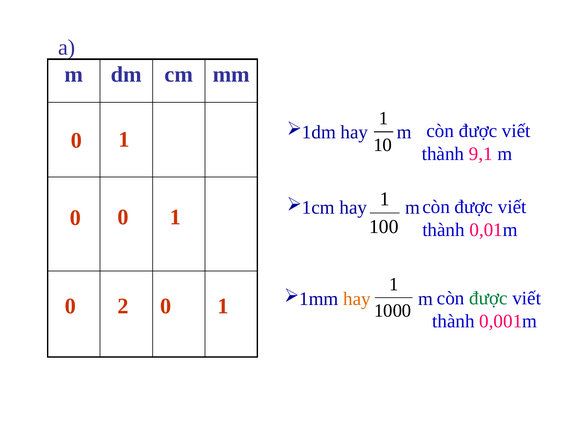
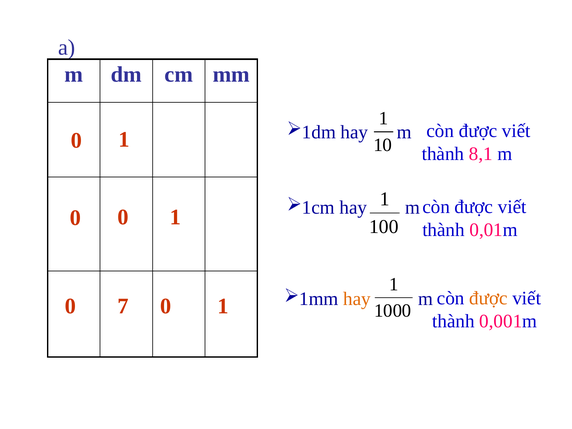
9,1: 9,1 -> 8,1
được at (488, 298) colour: green -> orange
2: 2 -> 7
